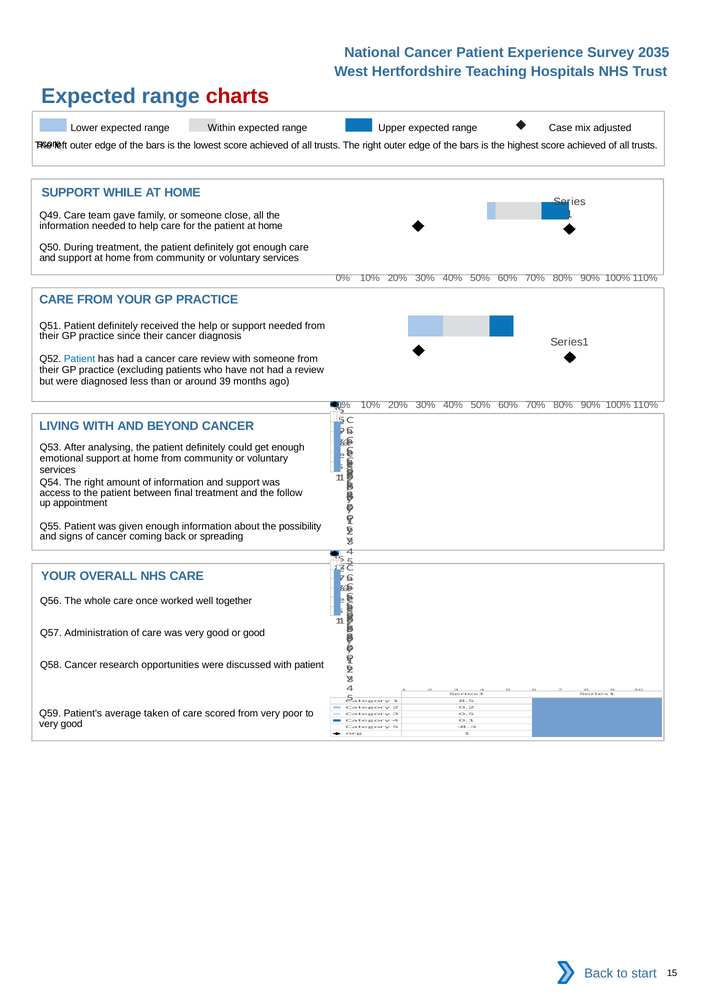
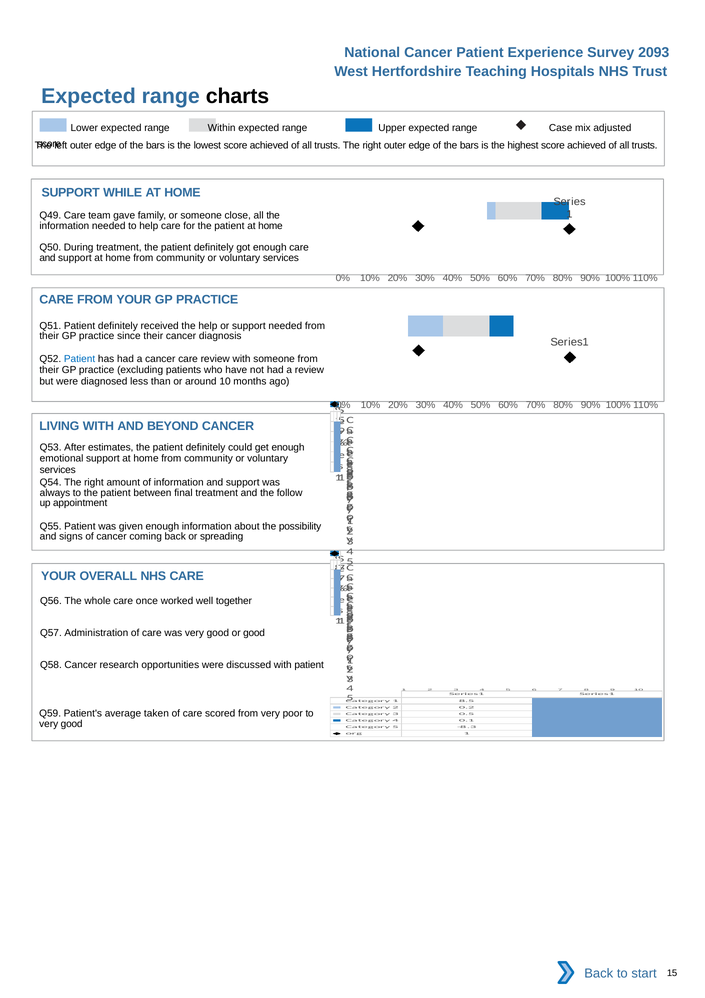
2035: 2035 -> 2093
charts colour: red -> black
around 39: 39 -> 10
analysing: analysing -> estimates
access: access -> always
